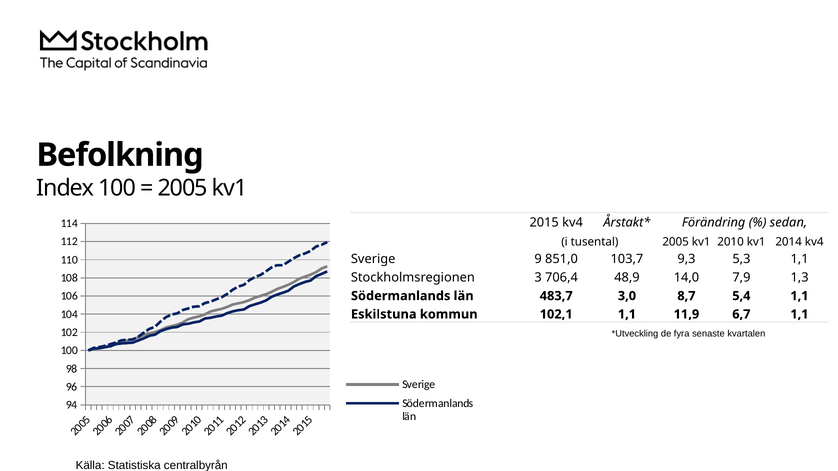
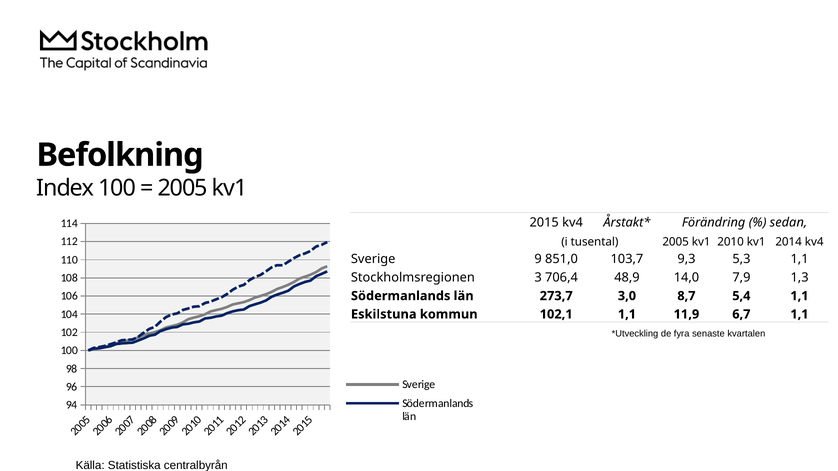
483,7: 483,7 -> 273,7
